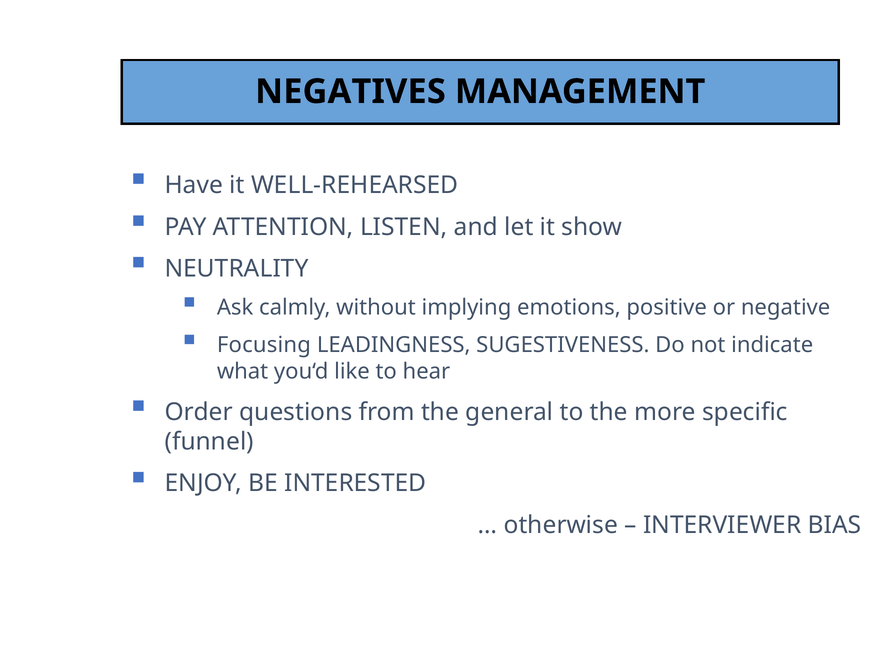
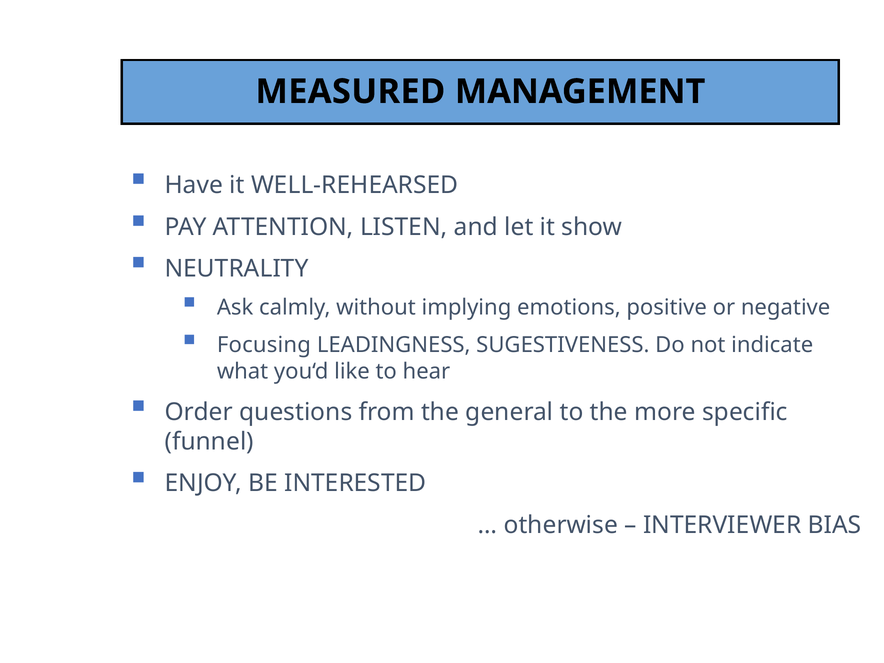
NEGATIVES: NEGATIVES -> MEASURED
